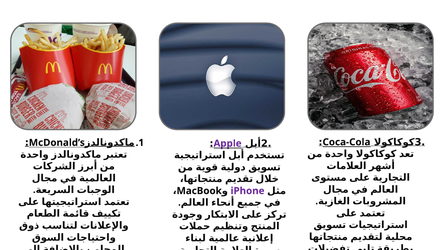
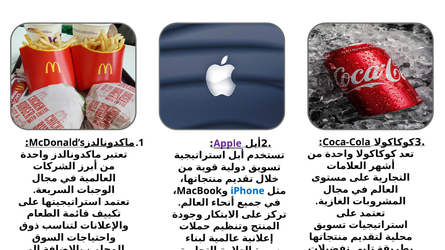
iPhone colour: purple -> blue
